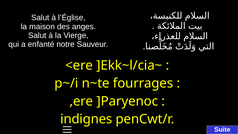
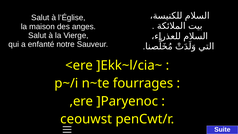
indignes: indignes -> ceouwst
